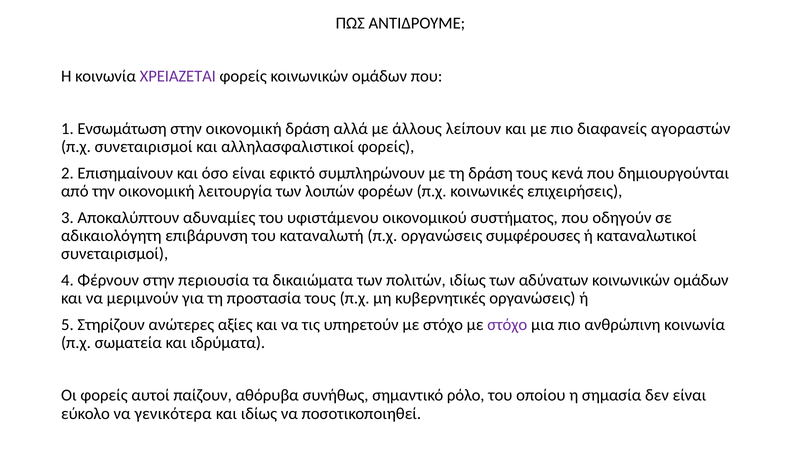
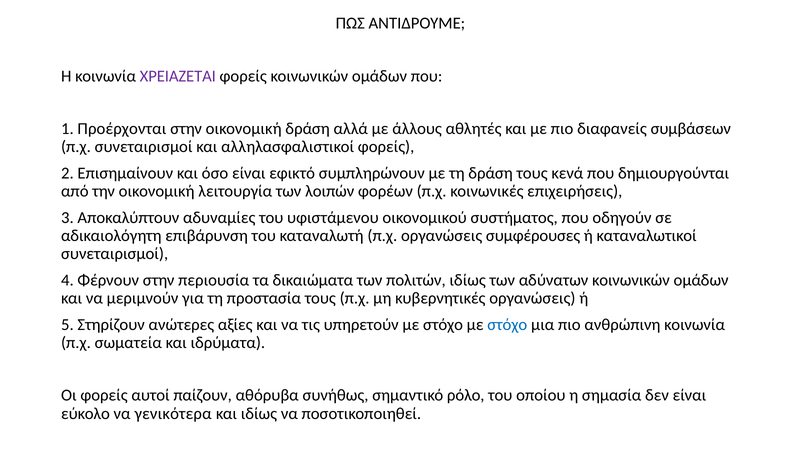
Ενσωμάτωση: Ενσωμάτωση -> Προέρχονται
λείπουν: λείπουν -> αθλητές
αγοραστών: αγοραστών -> συμβάσεων
στόχο at (507, 324) colour: purple -> blue
